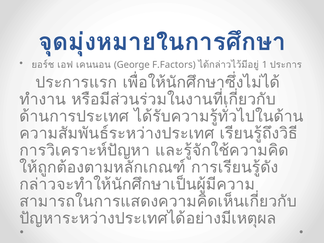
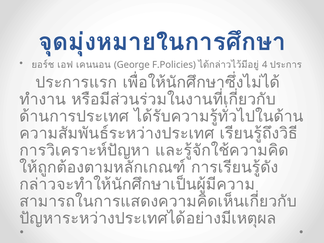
F.Factors: F.Factors -> F.Policies
1: 1 -> 4
